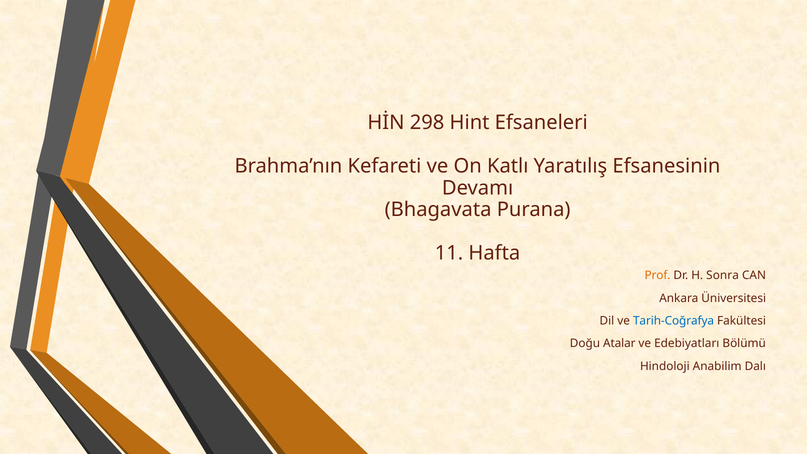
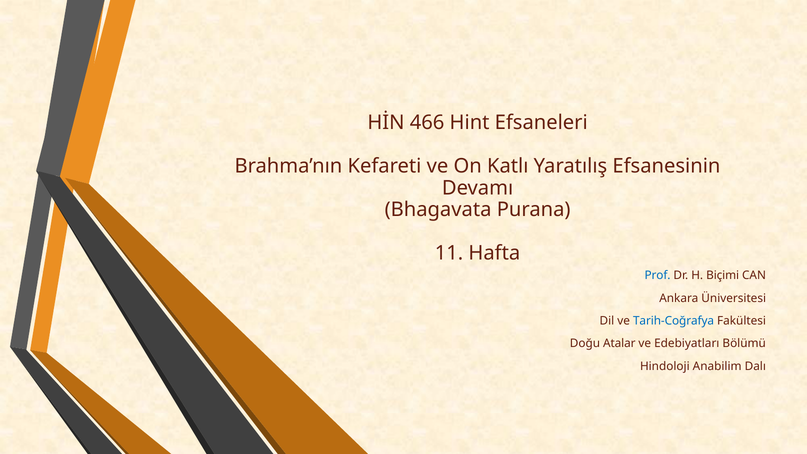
298: 298 -> 466
Prof colour: orange -> blue
Sonra: Sonra -> Biçimi
